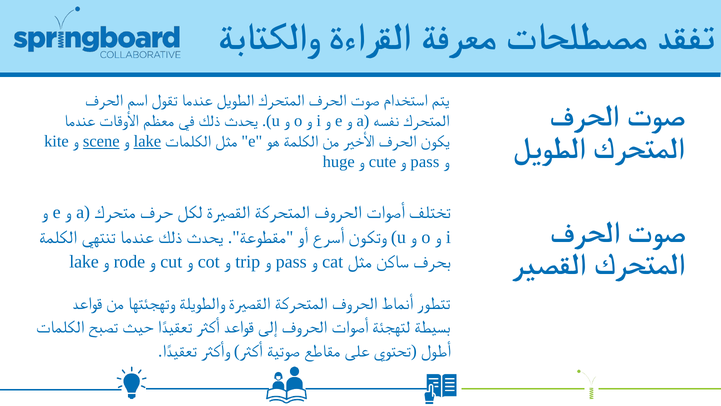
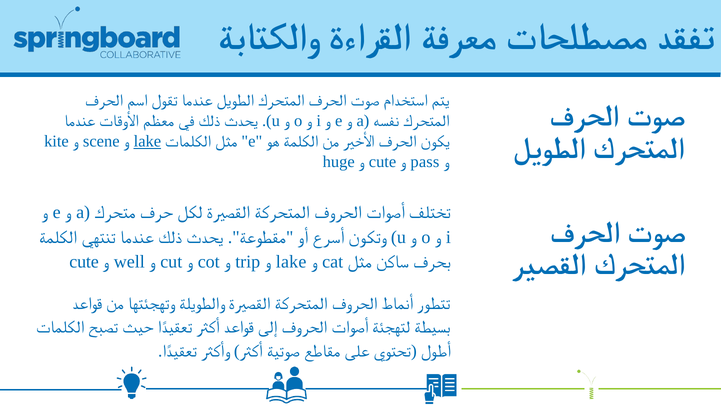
scene underline: present -> none
lake at (84, 262): lake -> cute
rode: rode -> well
pass at (291, 262): pass -> lake
